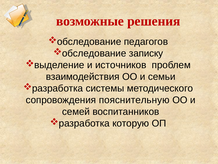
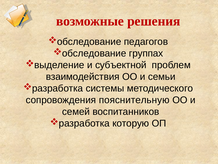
записку: записку -> группах
источников: источников -> субъектной
